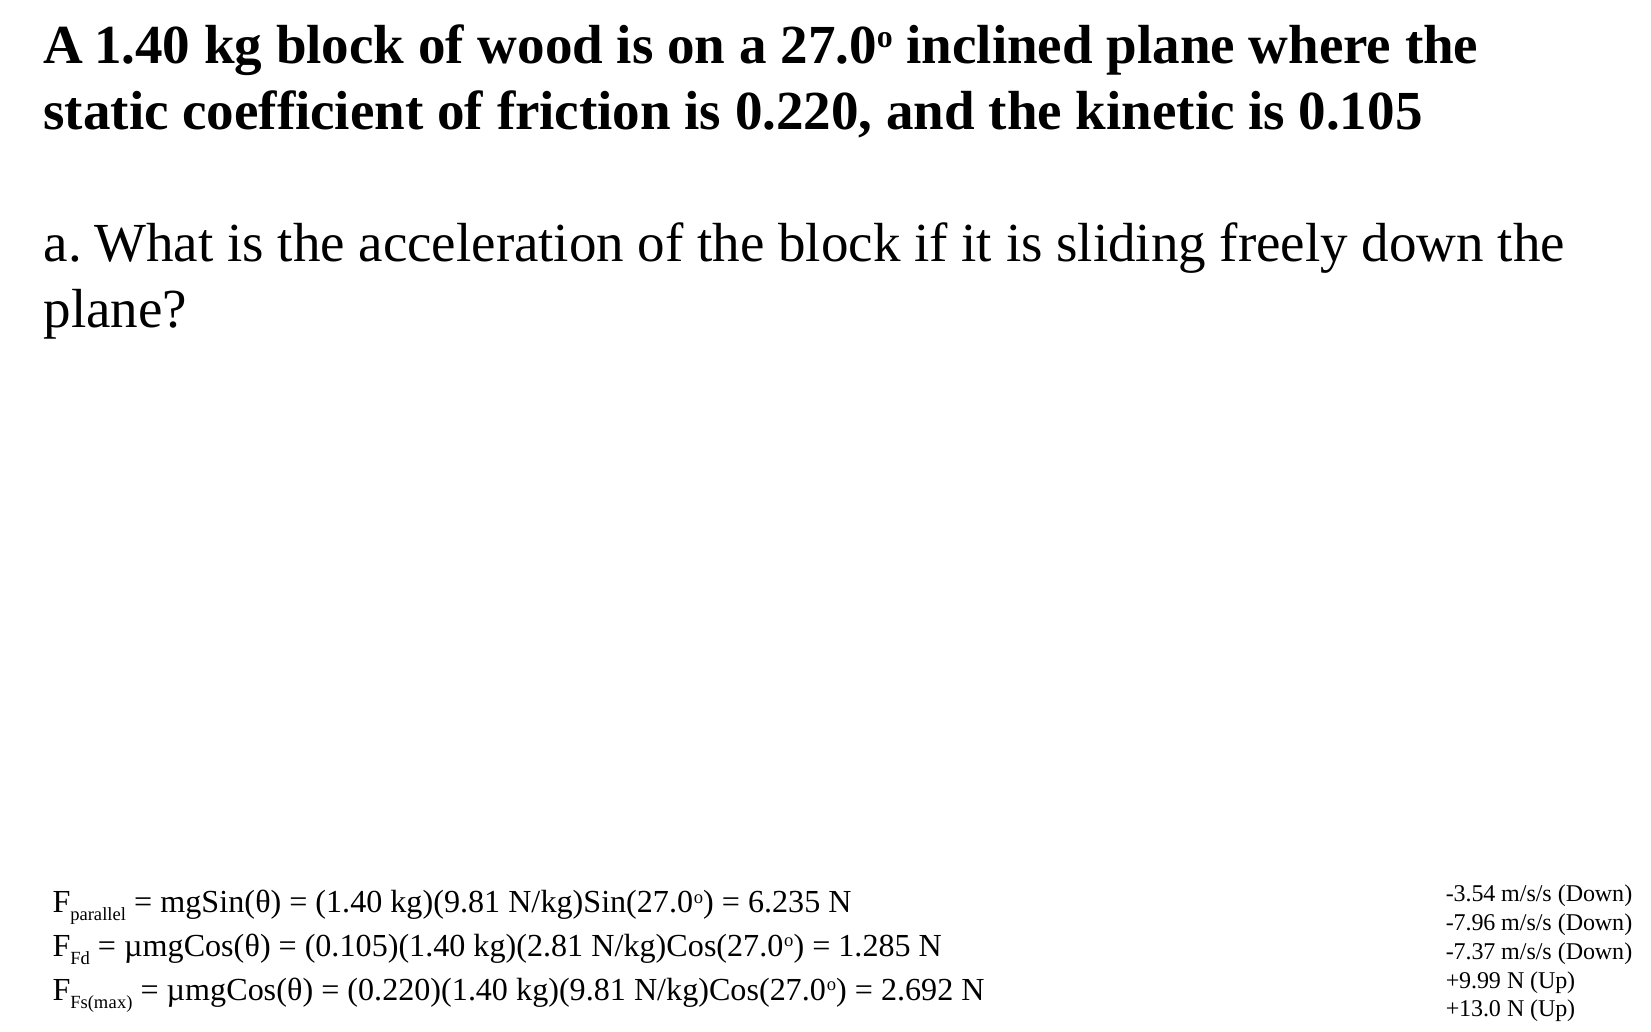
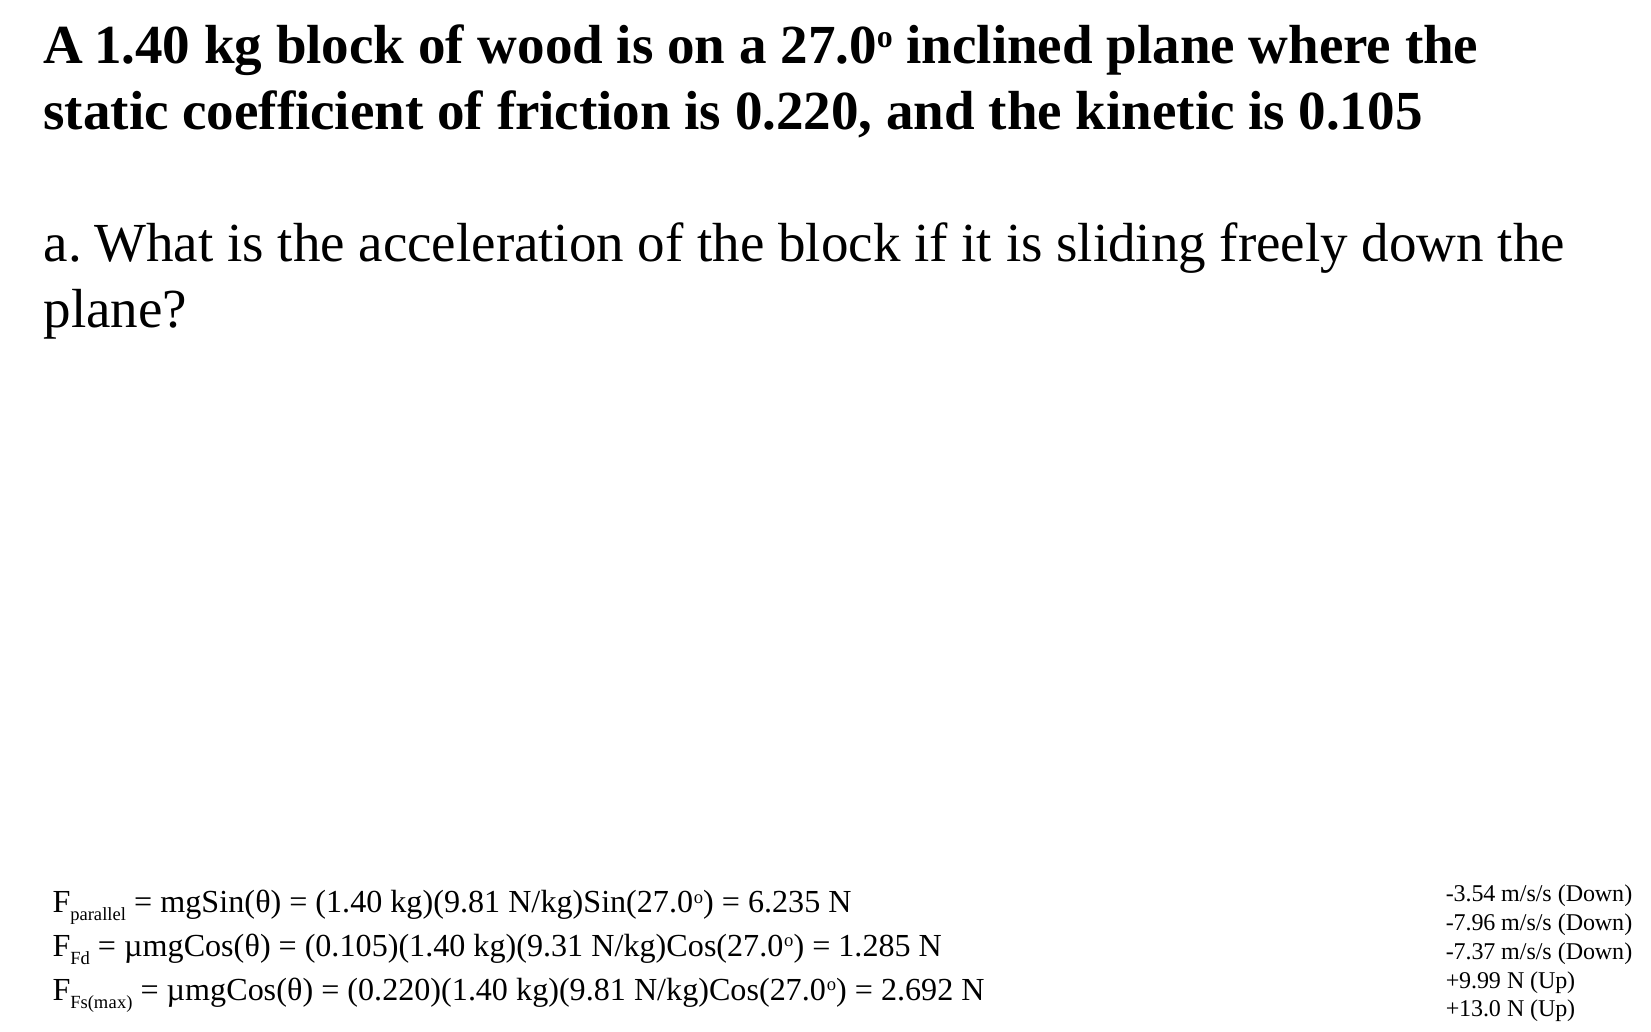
kg)(2.81: kg)(2.81 -> kg)(9.31
